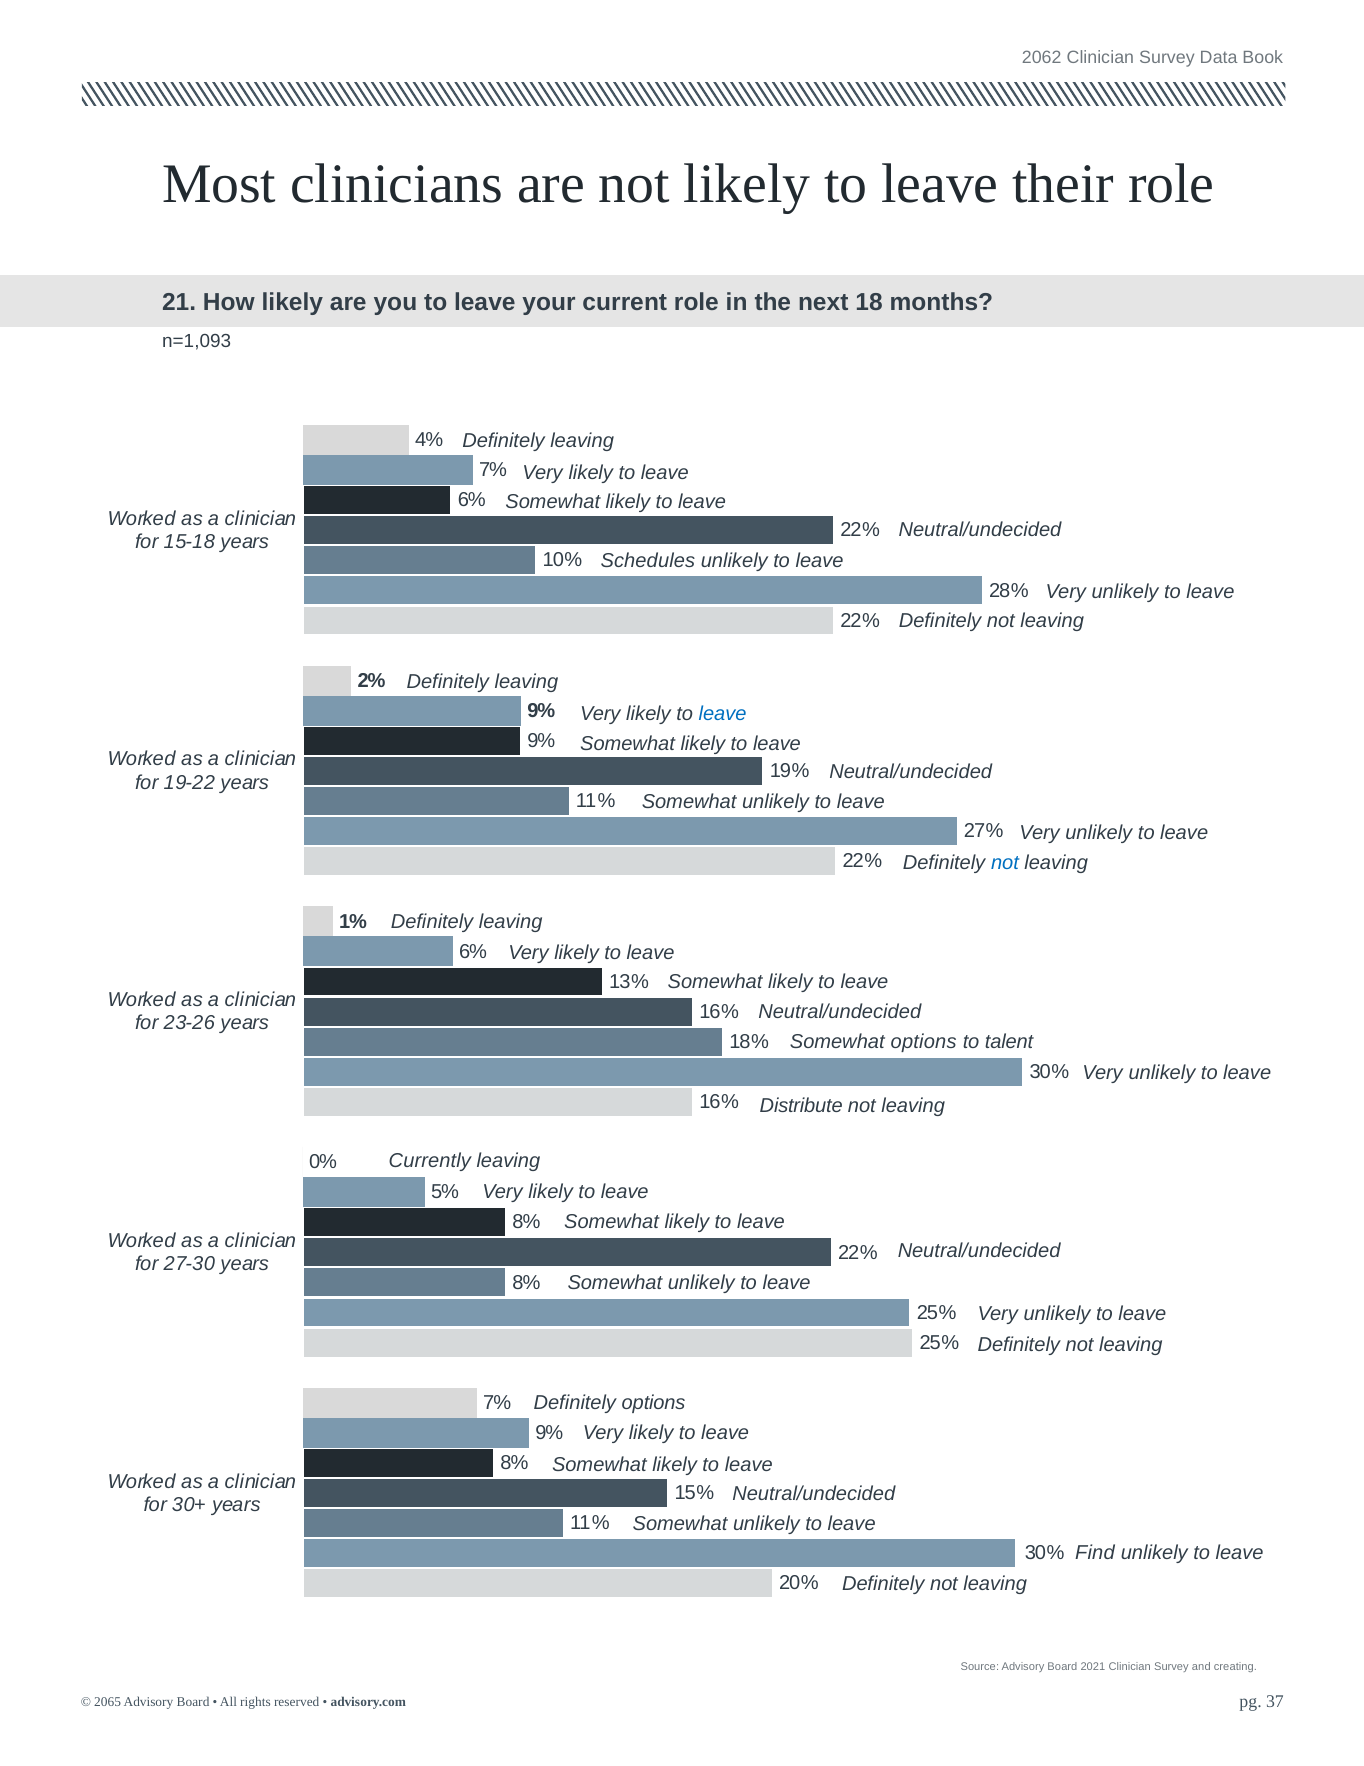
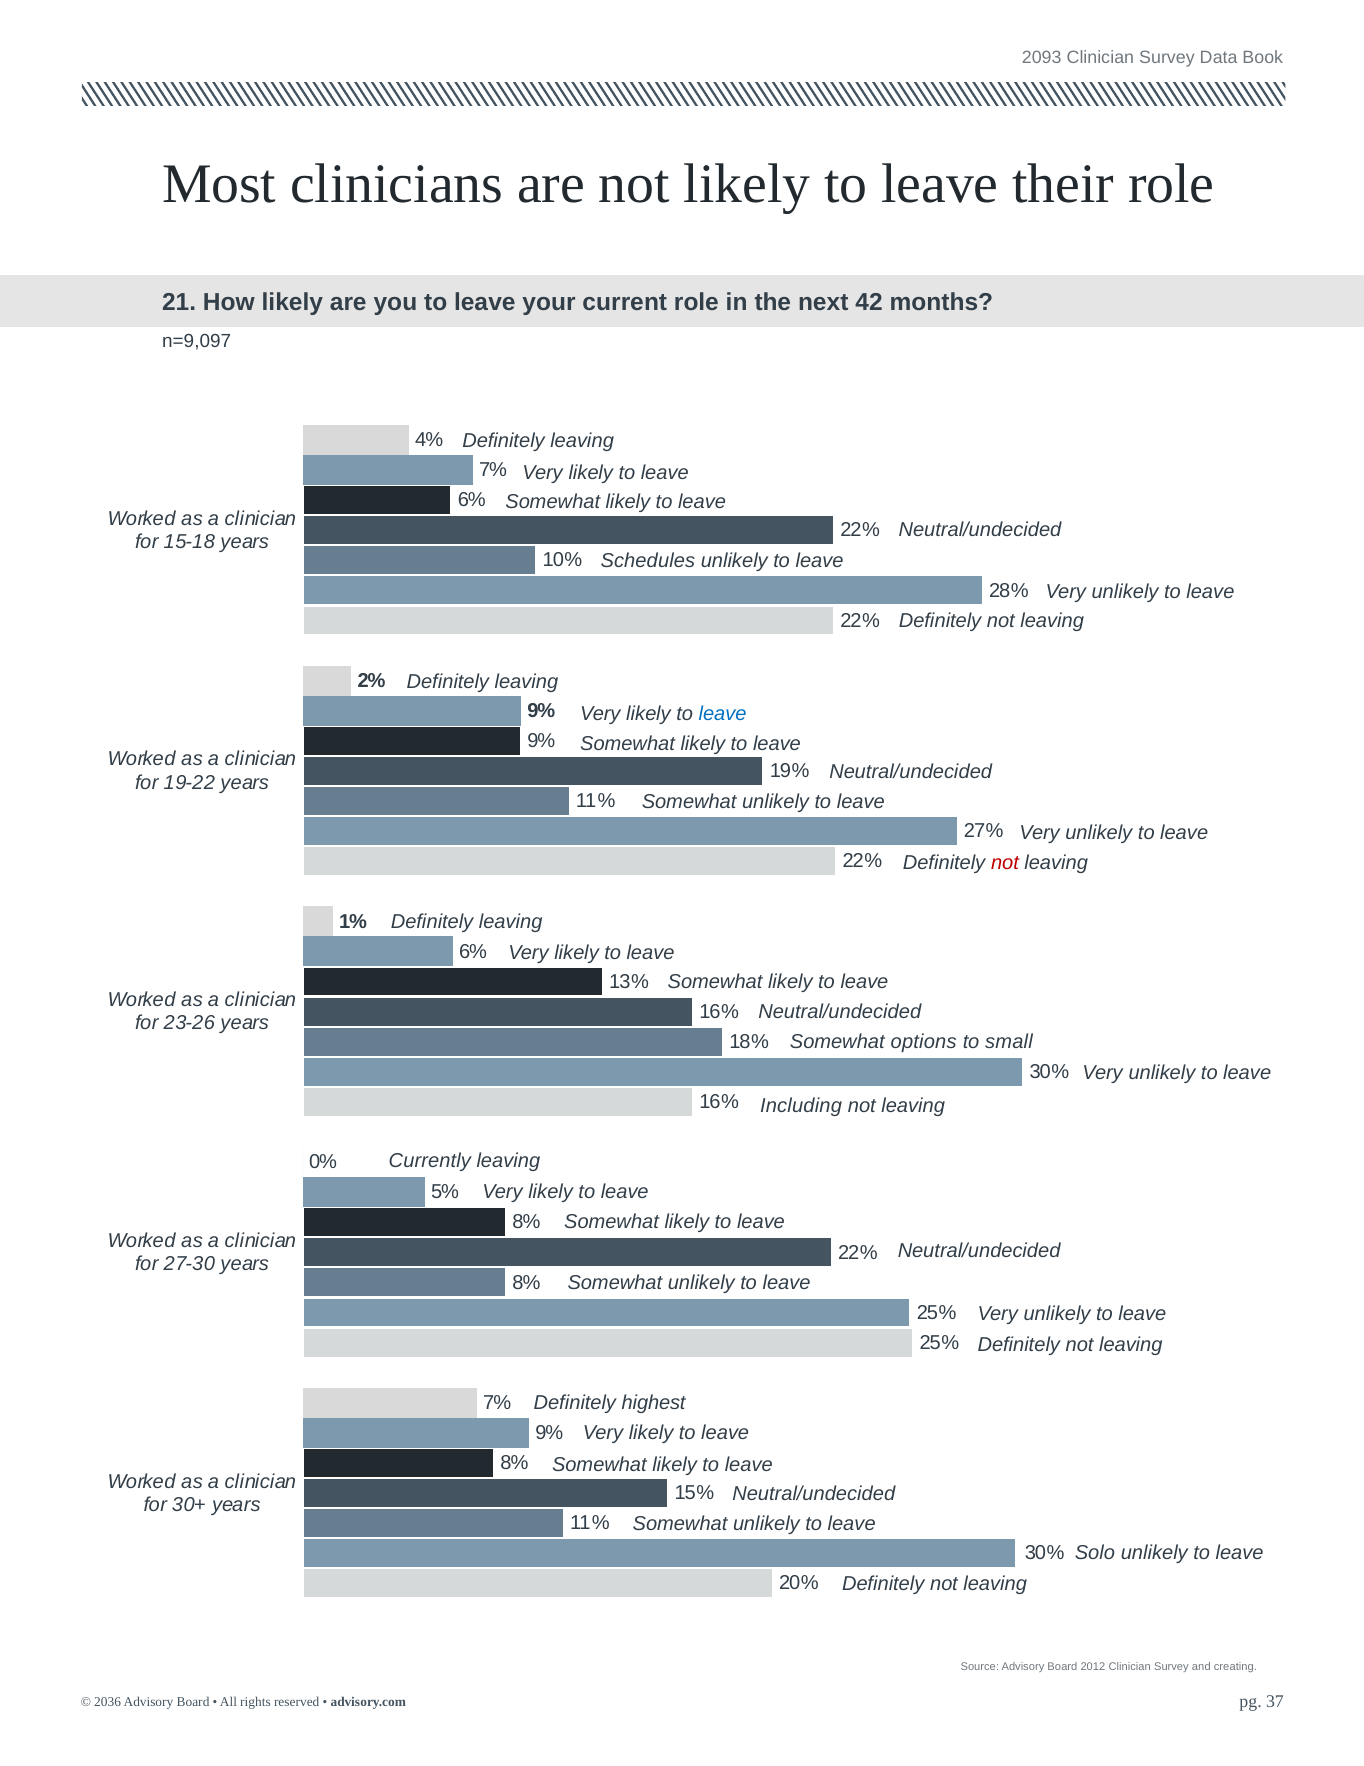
2062: 2062 -> 2093
18: 18 -> 42
n=1,093: n=1,093 -> n=9,097
not at (1005, 862) colour: blue -> red
talent: talent -> small
Distribute: Distribute -> Including
Definitely options: options -> highest
Find: Find -> Solo
2021: 2021 -> 2012
2065: 2065 -> 2036
